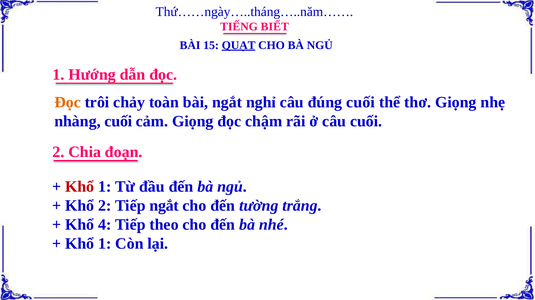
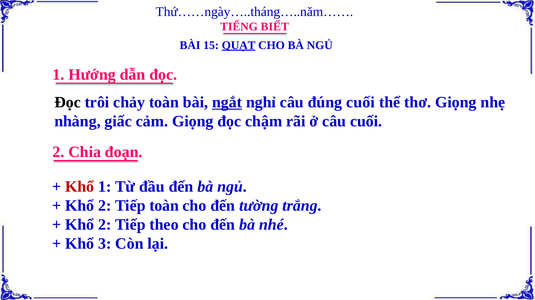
Đọc at (68, 103) colour: orange -> black
ngắt at (227, 103) underline: none -> present
nhàng cuối: cuối -> giấc
Tiếp ngắt: ngắt -> toàn
4 at (105, 225): 4 -> 2
1 at (105, 244): 1 -> 3
